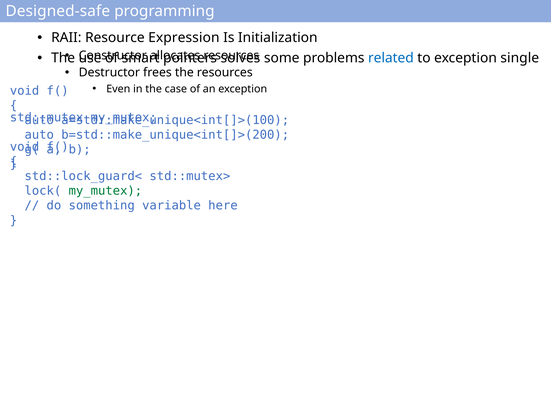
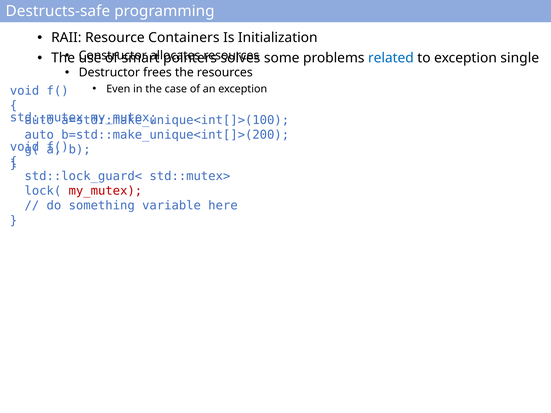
Designed-safe: Designed-safe -> Destructs-safe
Expression: Expression -> Containers
my_mutex at (105, 191) colour: green -> red
